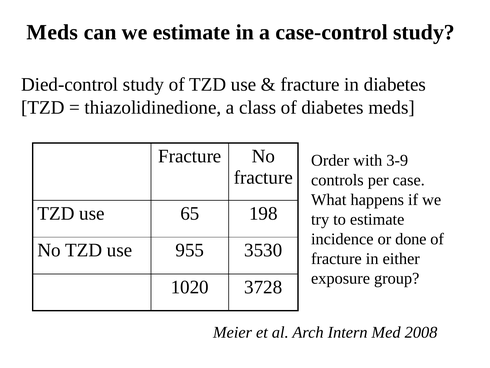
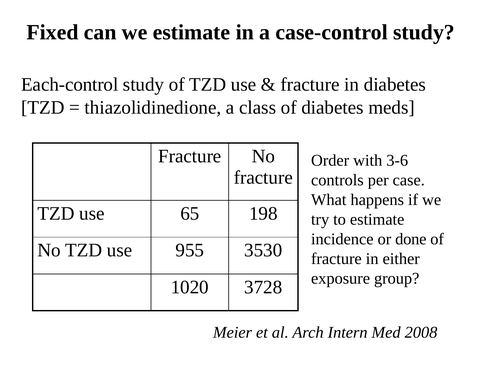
Meds at (52, 32): Meds -> Fixed
Died-control: Died-control -> Each-control
3-9: 3-9 -> 3-6
